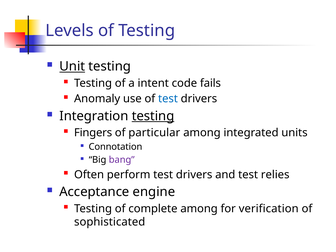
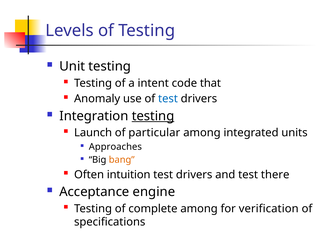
Unit underline: present -> none
fails: fails -> that
Fingers: Fingers -> Launch
Connotation: Connotation -> Approaches
bang colour: purple -> orange
perform: perform -> intuition
relies: relies -> there
sophisticated: sophisticated -> specifications
